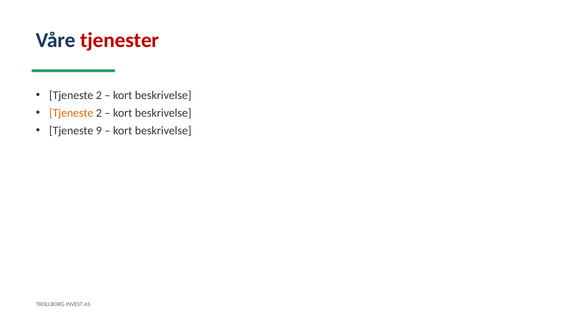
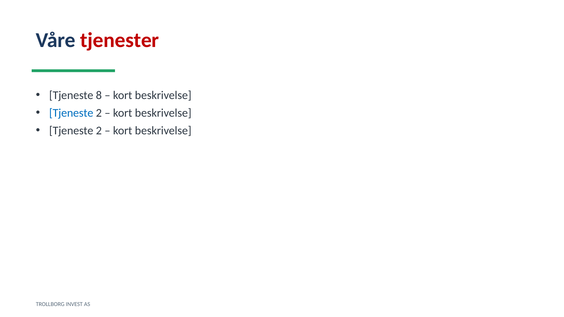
2 at (99, 96): 2 -> 8
Tjeneste at (71, 113) colour: orange -> blue
9 at (99, 131): 9 -> 2
